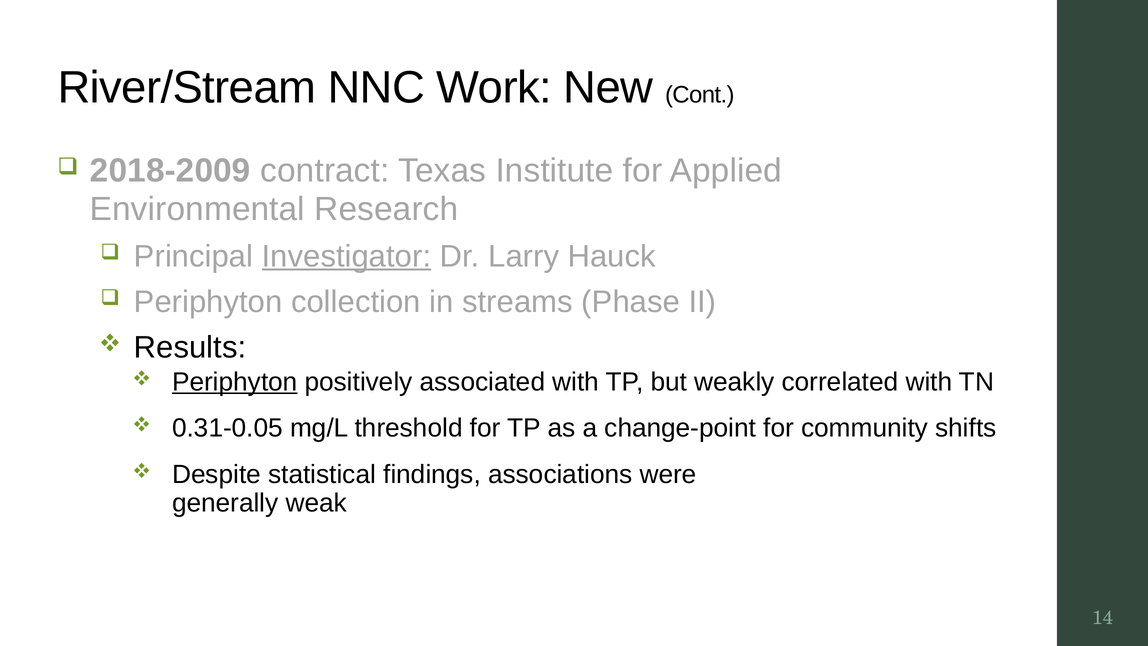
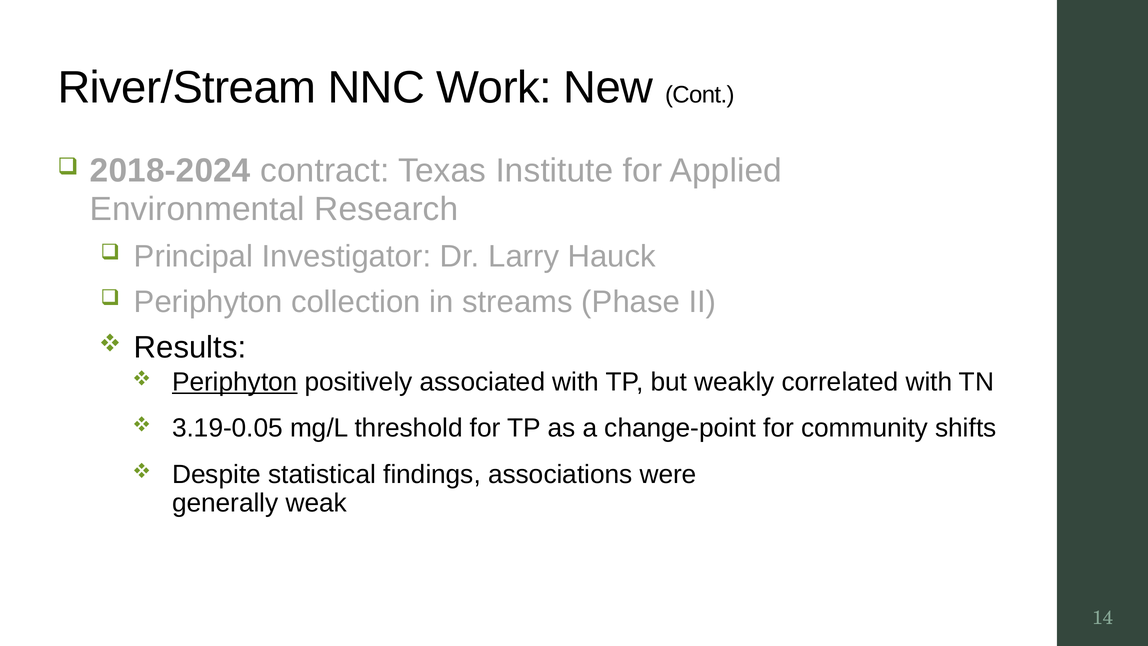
2018-2009: 2018-2009 -> 2018-2024
Investigator underline: present -> none
0.31-0.05: 0.31-0.05 -> 3.19-0.05
